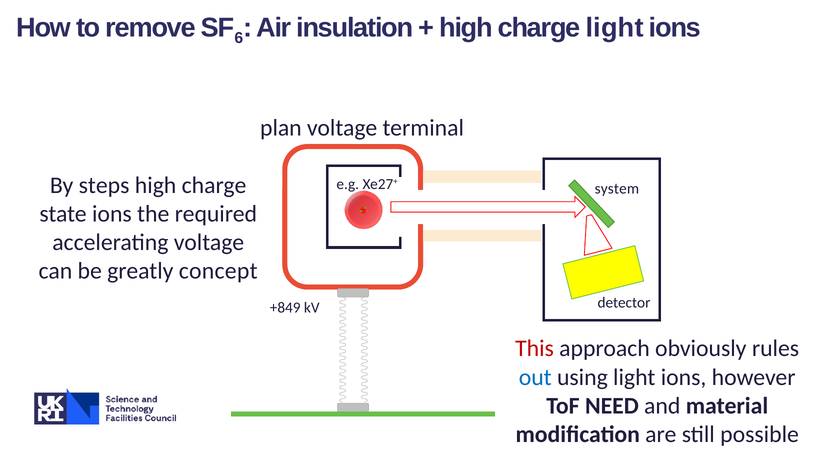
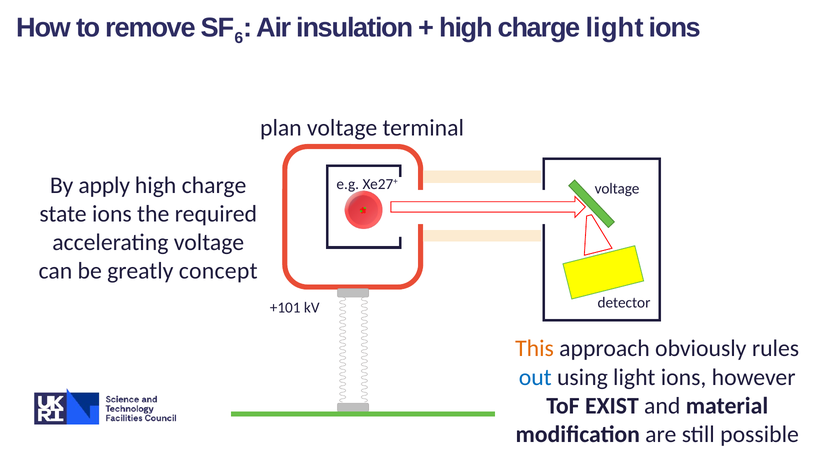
steps: steps -> apply
system at (617, 189): system -> voltage
+849: +849 -> +101
This colour: red -> orange
NEED: NEED -> EXIST
